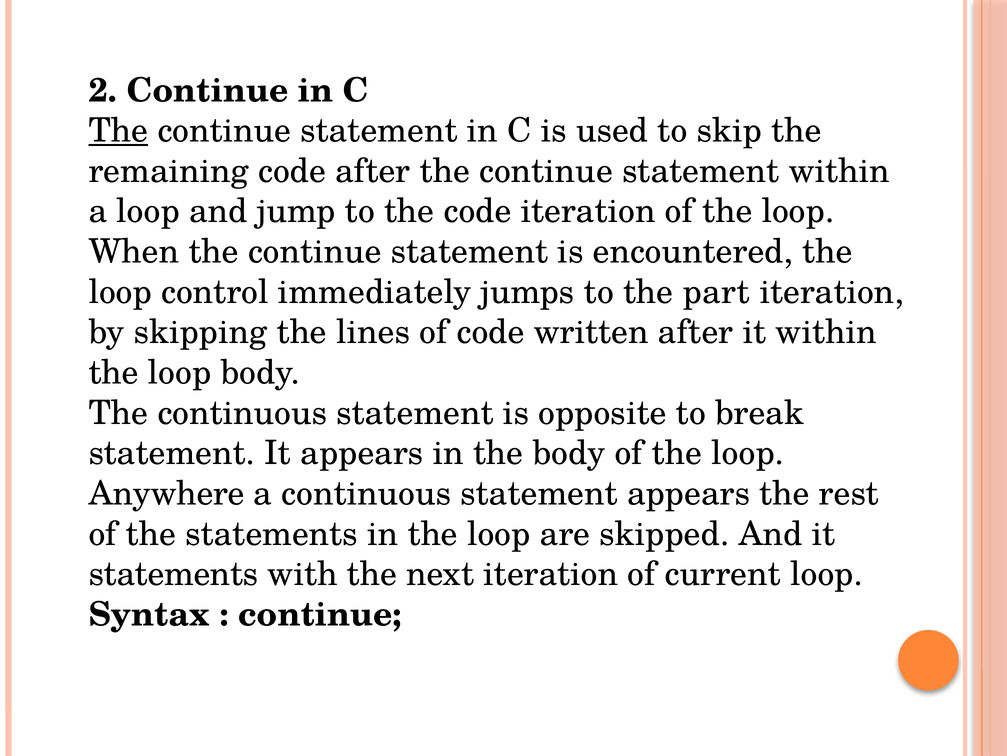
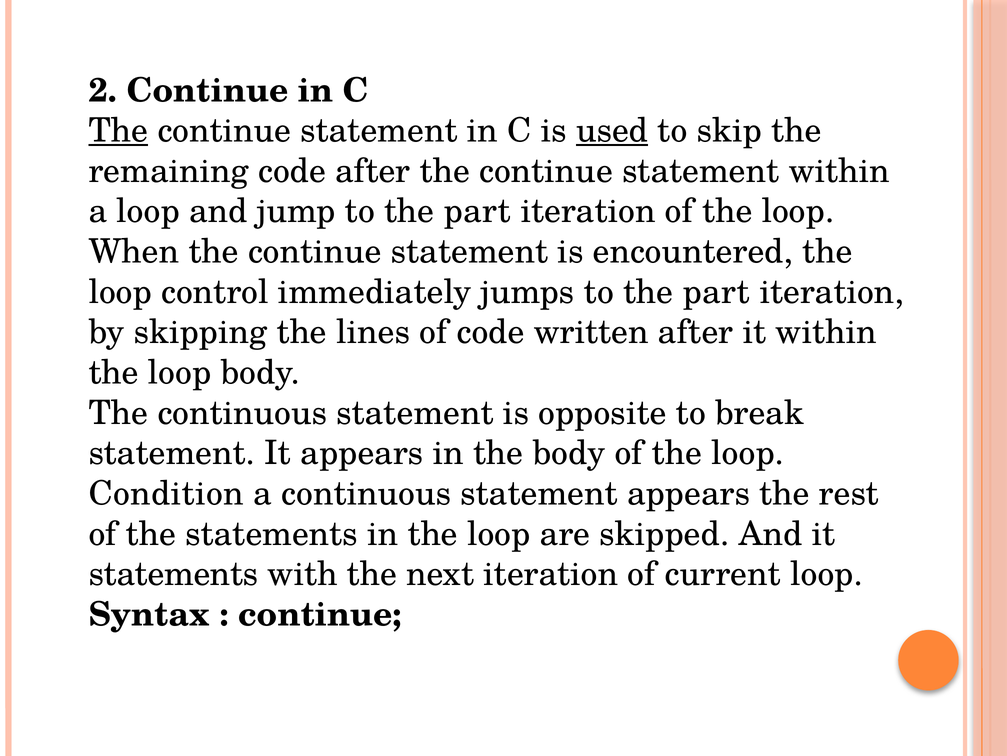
used underline: none -> present
jump to the code: code -> part
Anywhere: Anywhere -> Condition
